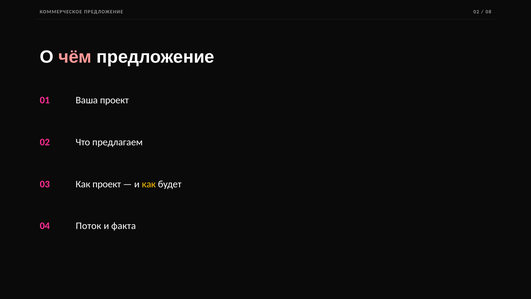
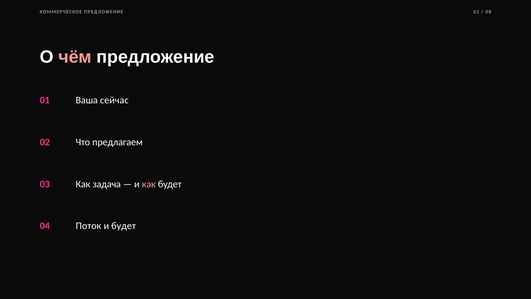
Ваша проект: проект -> сейчас
Как проект: проект -> задача
как at (149, 184) colour: yellow -> pink
и факта: факта -> будет
